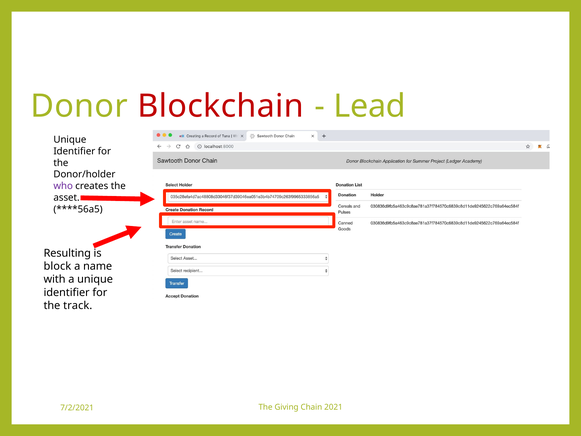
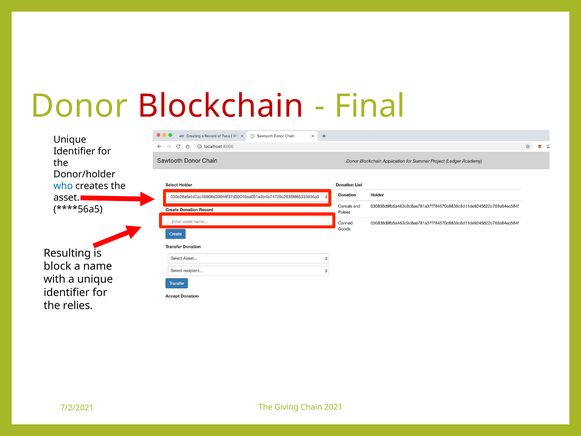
Lead: Lead -> Final
who colour: purple -> blue
track: track -> relies
